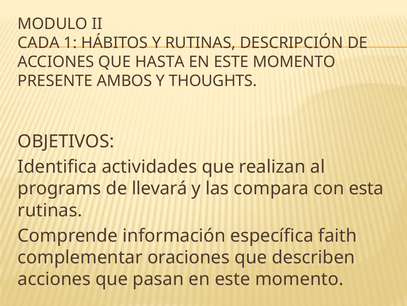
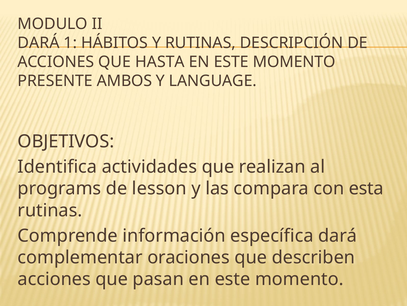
CADA at (39, 43): CADA -> DARÁ
THOUGHTS: THOUGHTS -> LANGUAGE
llevará: llevará -> lesson
específica faith: faith -> dará
